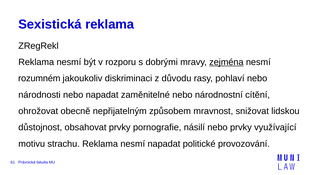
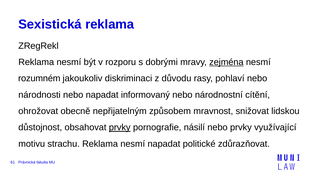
zaměnitelné: zaměnitelné -> informovaný
prvky at (120, 127) underline: none -> present
provozování: provozování -> zdůrazňovat
